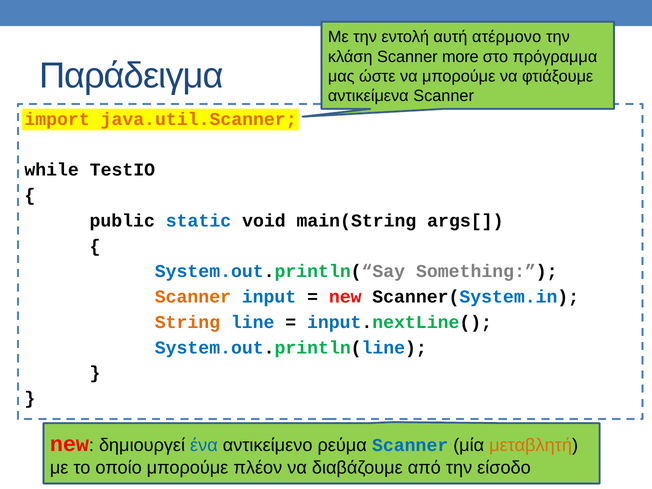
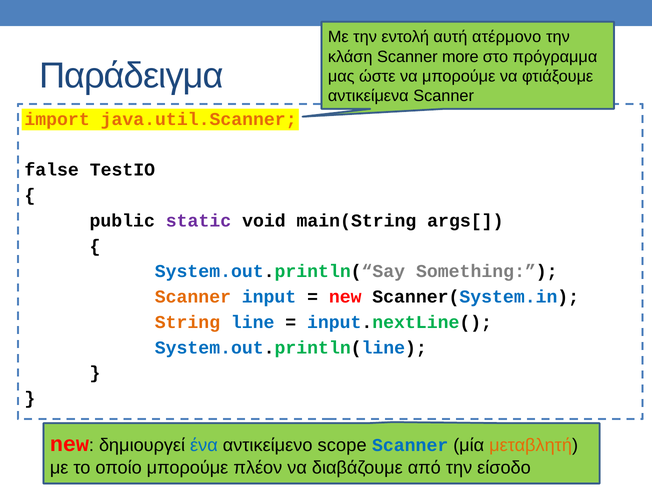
while: while -> false
static colour: blue -> purple
ρεύμα: ρεύμα -> scope
